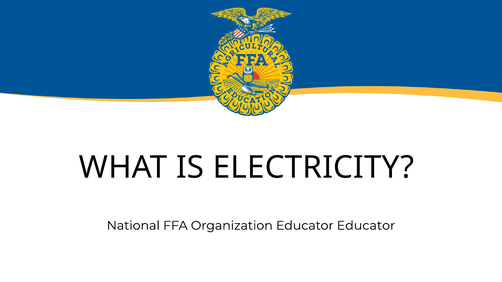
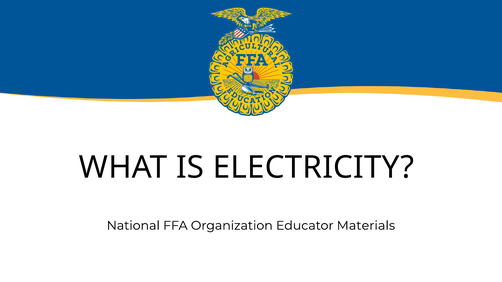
Educator Educator: Educator -> Materials
